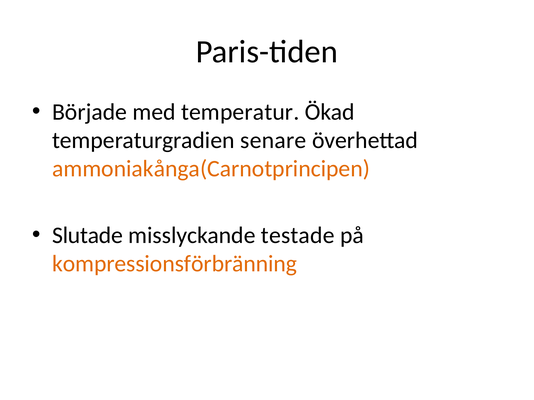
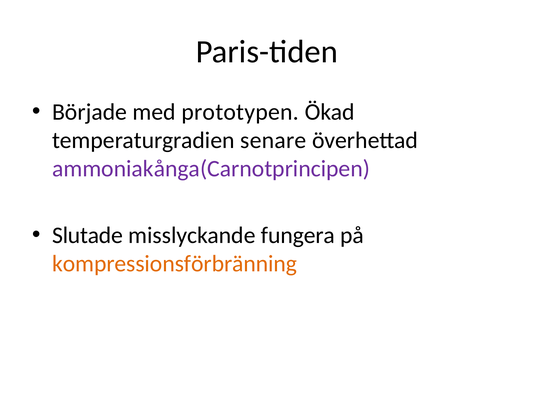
temperatur: temperatur -> prototypen
ammoniakånga(Carnotprincipen colour: orange -> purple
testade: testade -> fungera
